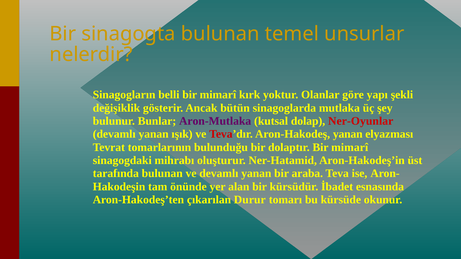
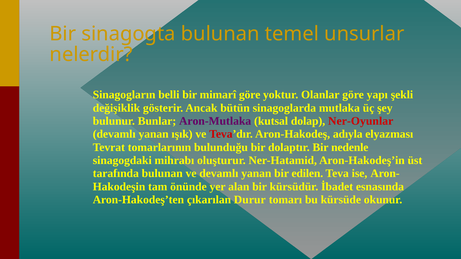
mimarî kırk: kırk -> göre
Aron-Hakodeş yanan: yanan -> adıyla
dolaptır Bir mimarî: mimarî -> nedenle
araba: araba -> edilen
